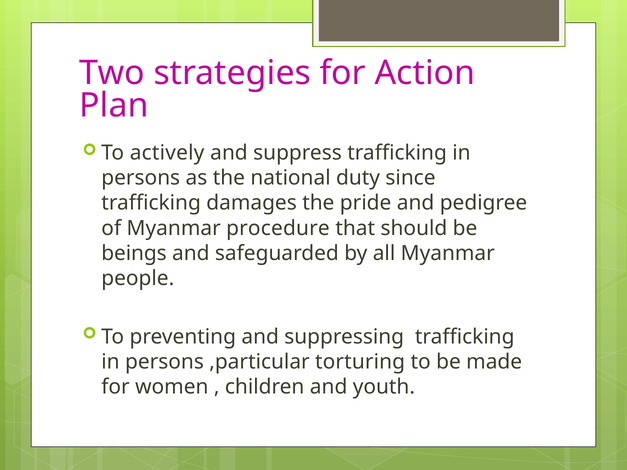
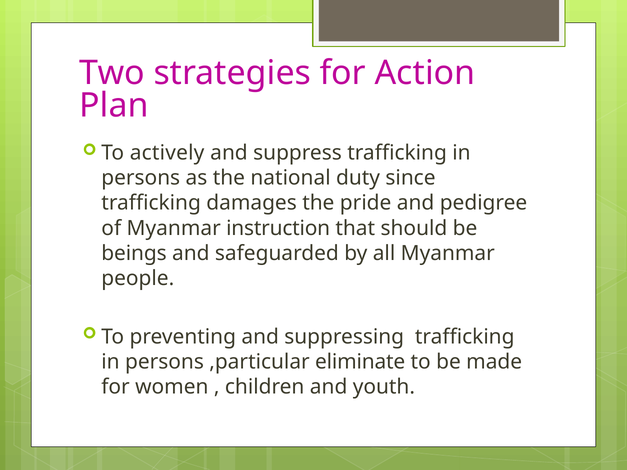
procedure: procedure -> instruction
torturing: torturing -> eliminate
